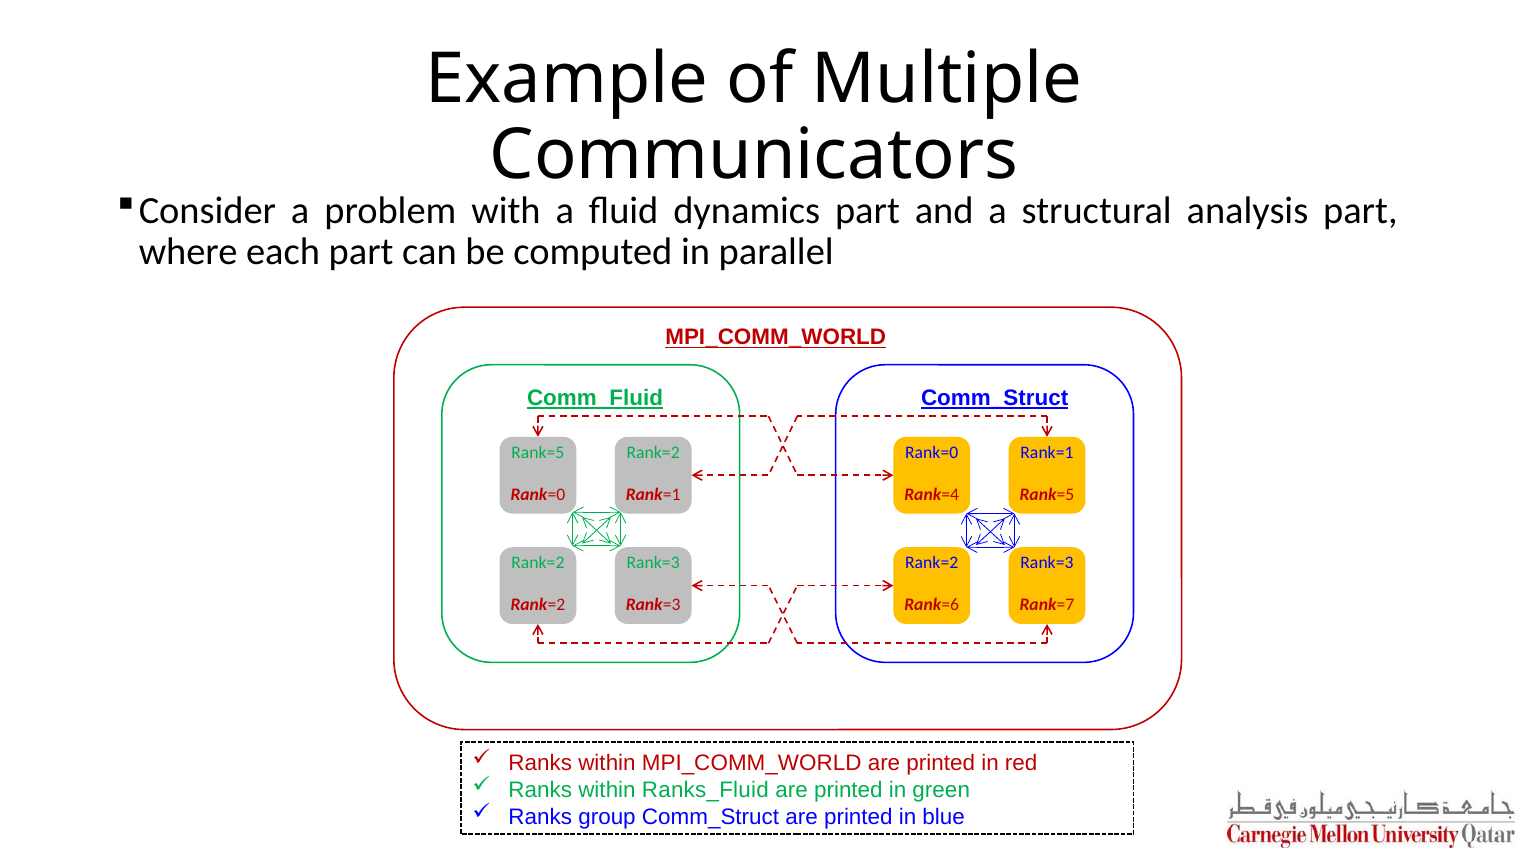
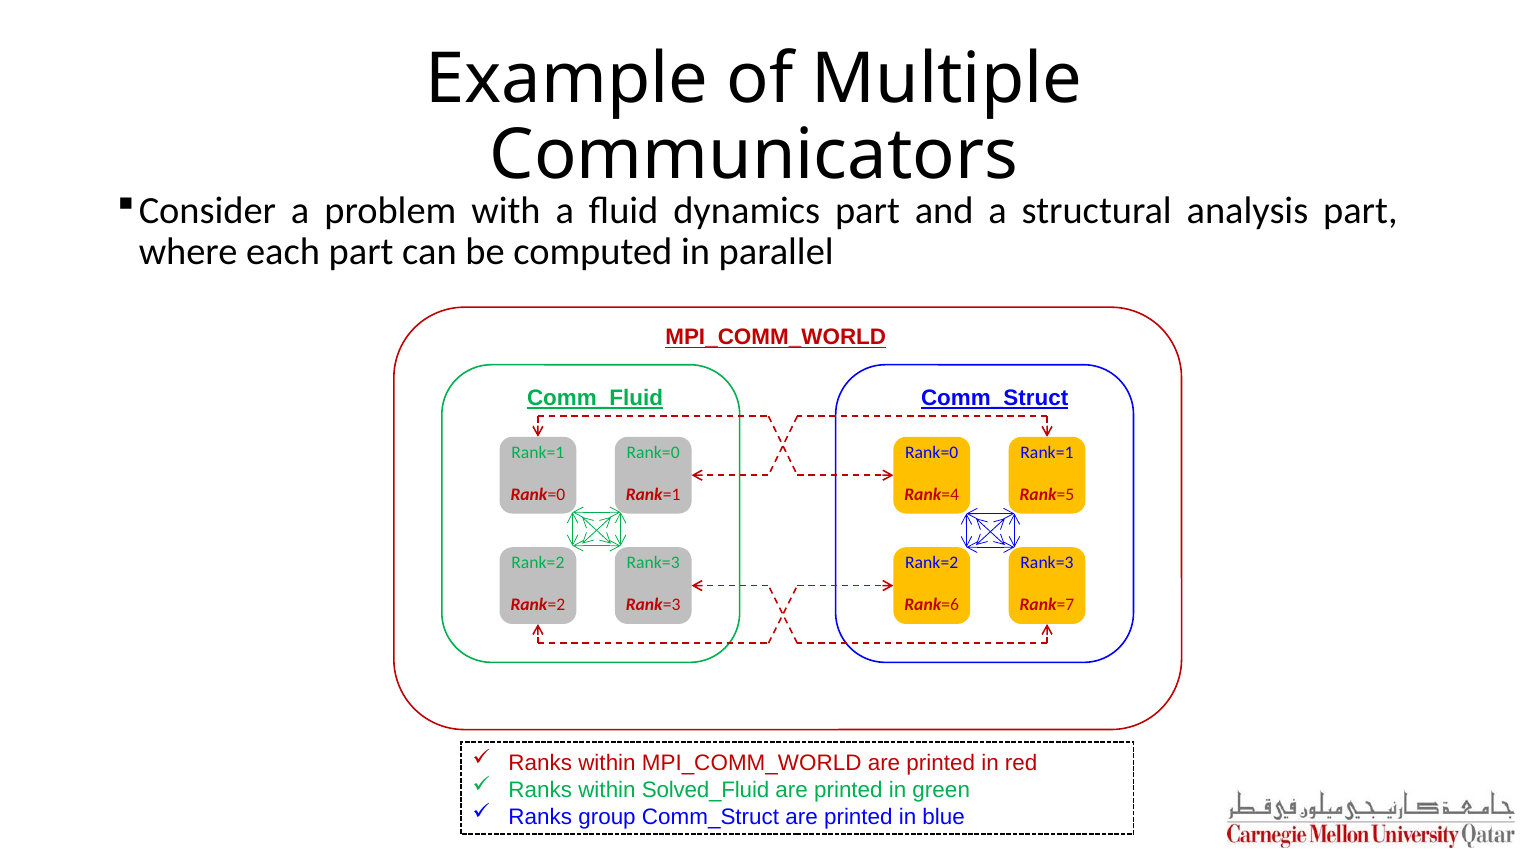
Rank=5 at (538, 453): Rank=5 -> Rank=1
Rank=2 at (653, 453): Rank=2 -> Rank=0
Ranks_Fluid: Ranks_Fluid -> Solved_Fluid
